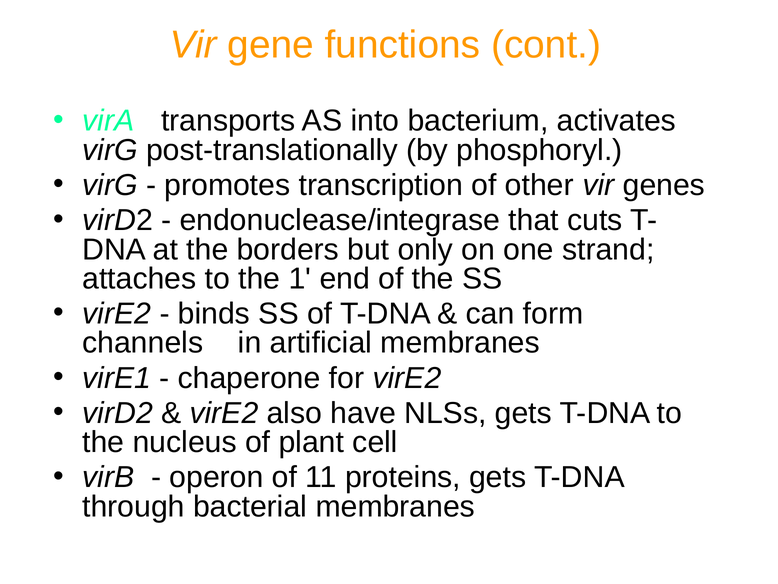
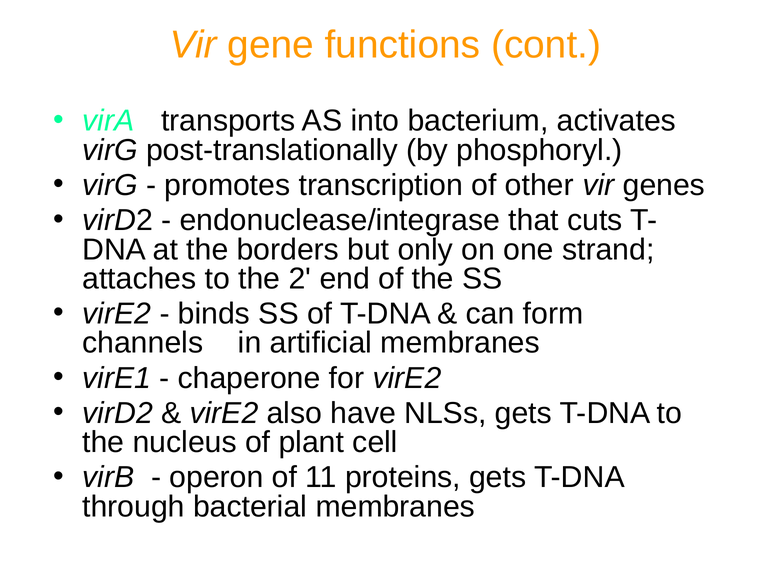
1: 1 -> 2
